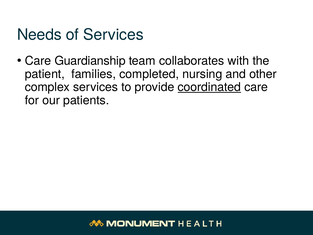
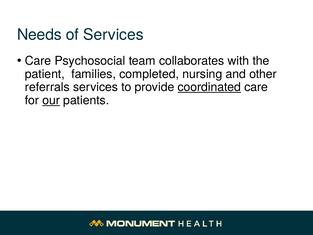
Guardianship: Guardianship -> Psychosocial
complex: complex -> referrals
our underline: none -> present
